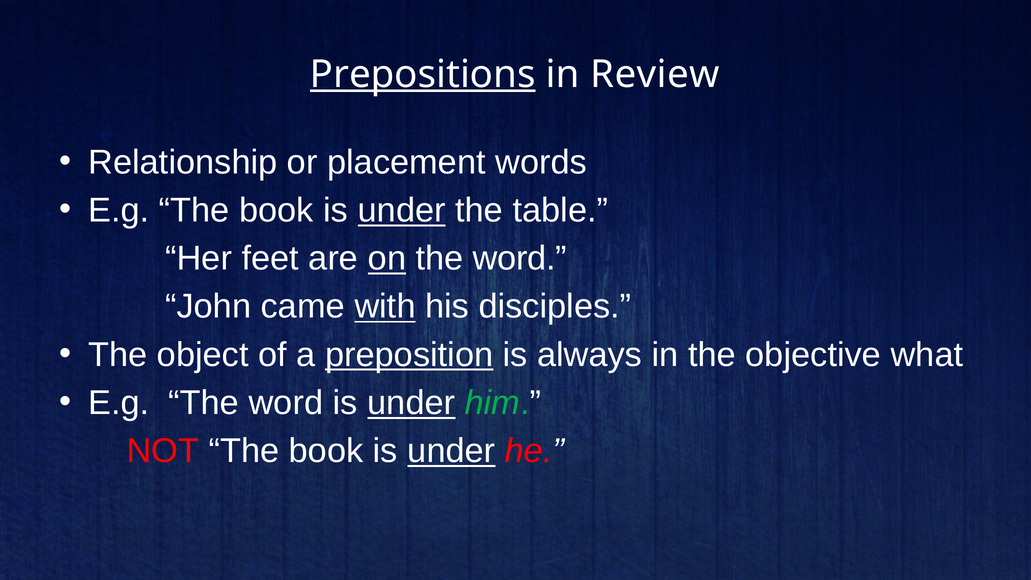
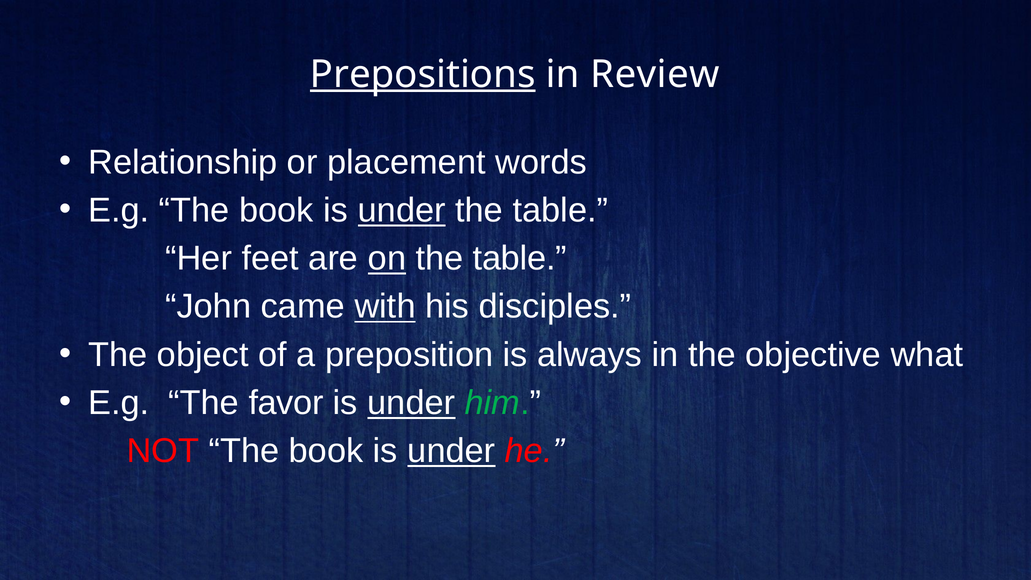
on the word: word -> table
preposition underline: present -> none
E.g The word: word -> favor
